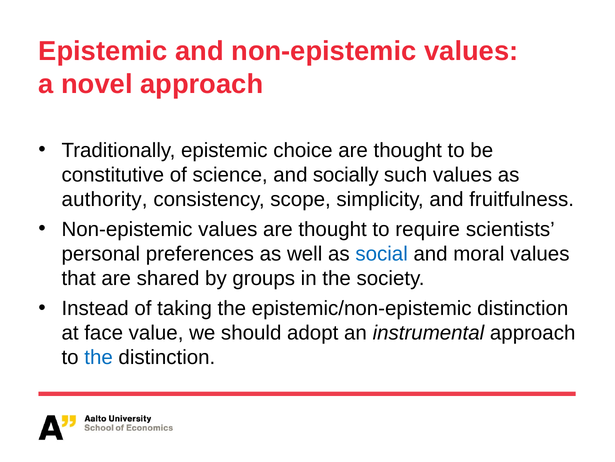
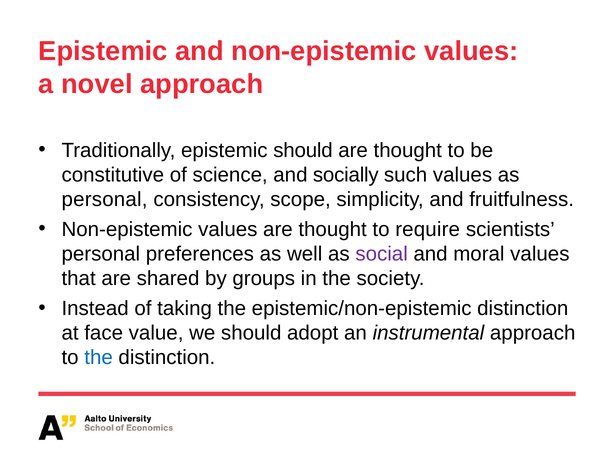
epistemic choice: choice -> should
authority at (105, 199): authority -> personal
social colour: blue -> purple
